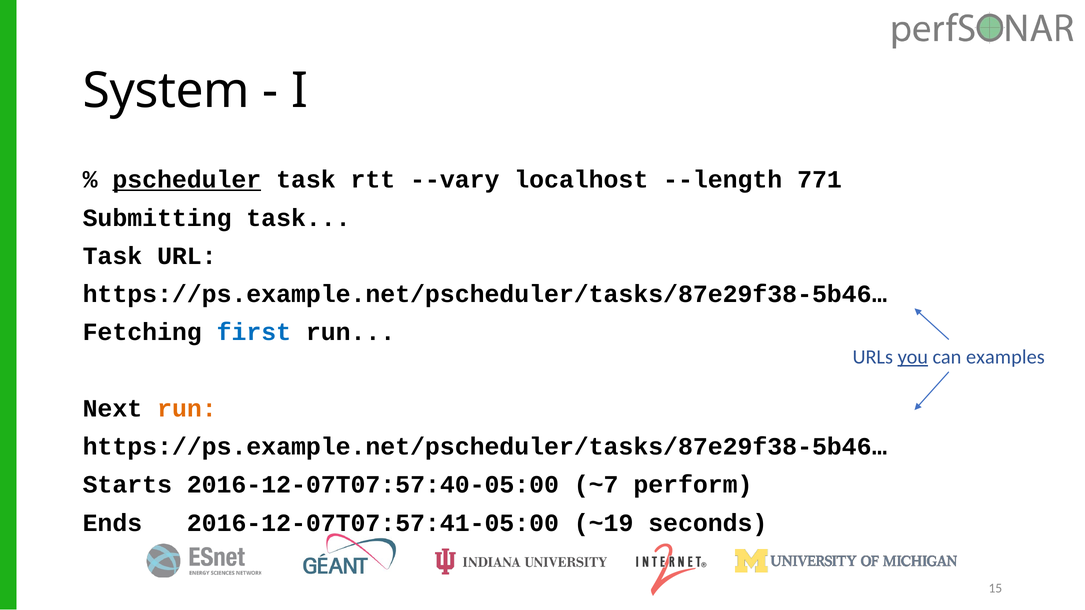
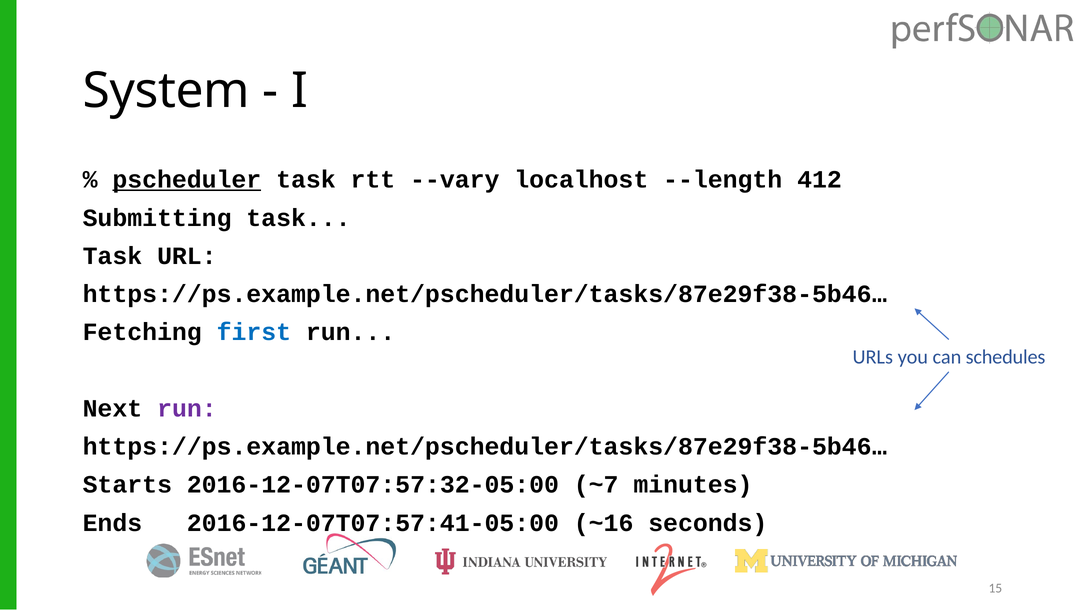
771: 771 -> 412
you underline: present -> none
examples: examples -> schedules
run at (187, 409) colour: orange -> purple
2016-12-07T07:57:40-05:00: 2016-12-07T07:57:40-05:00 -> 2016-12-07T07:57:32-05:00
perform: perform -> minutes
~19: ~19 -> ~16
